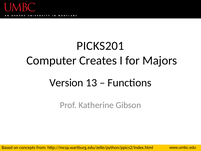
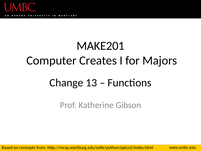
PICKS201: PICKS201 -> MAKE201
Version: Version -> Change
